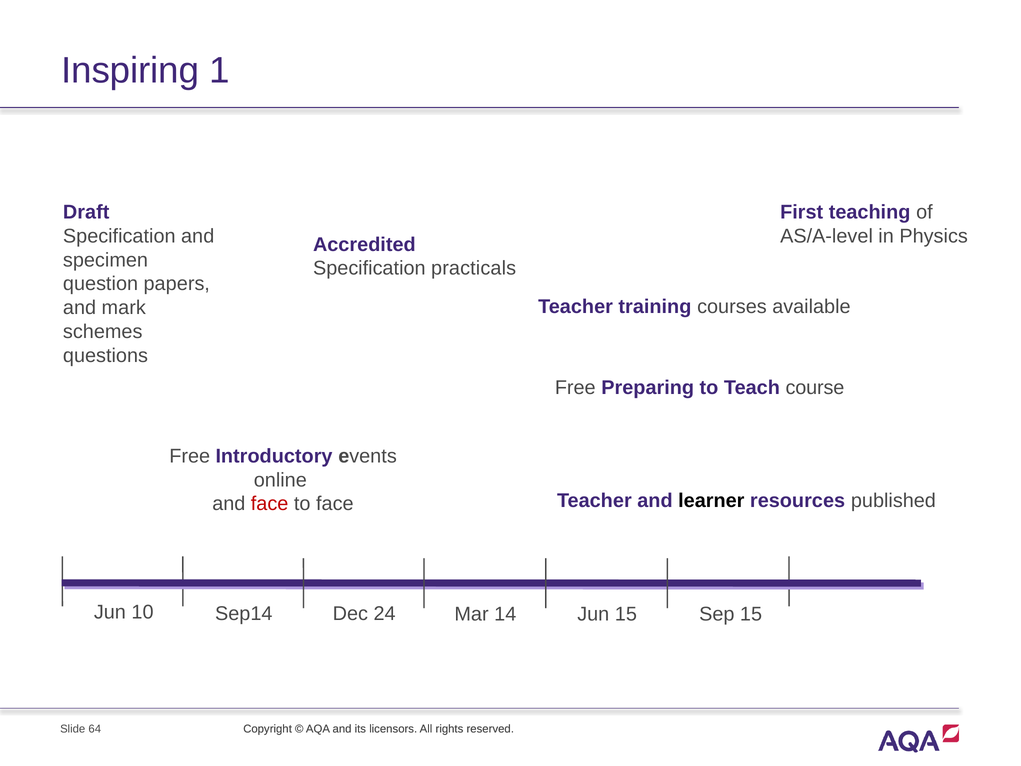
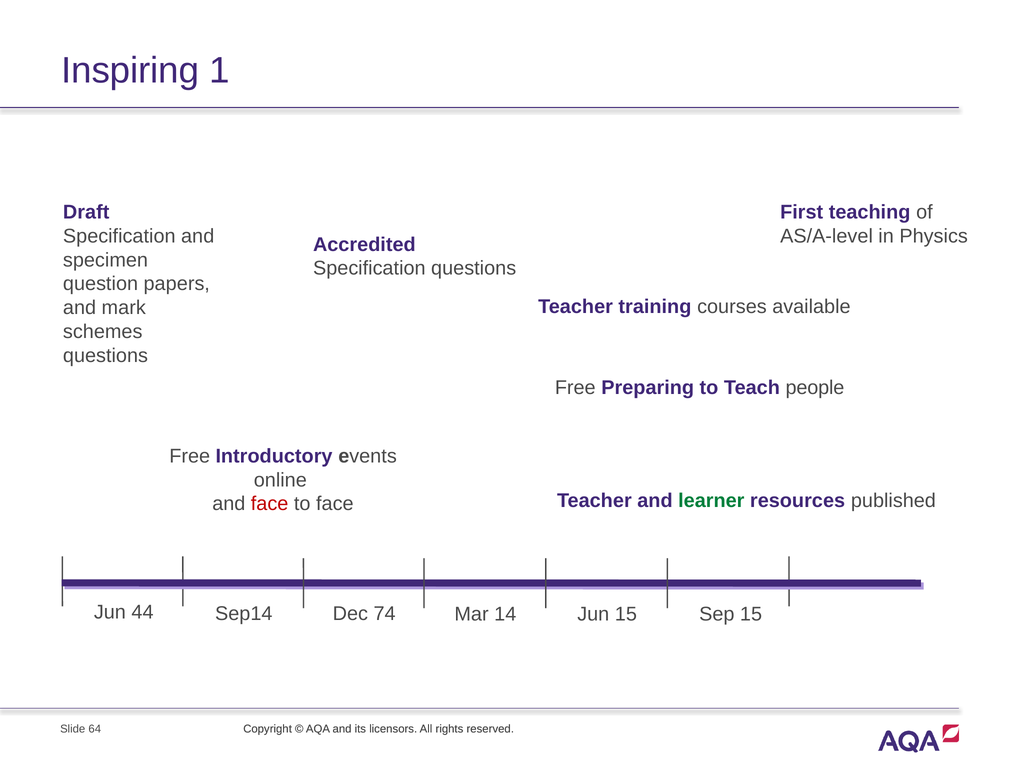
Specification practicals: practicals -> questions
course: course -> people
learner colour: black -> green
10: 10 -> 44
24: 24 -> 74
